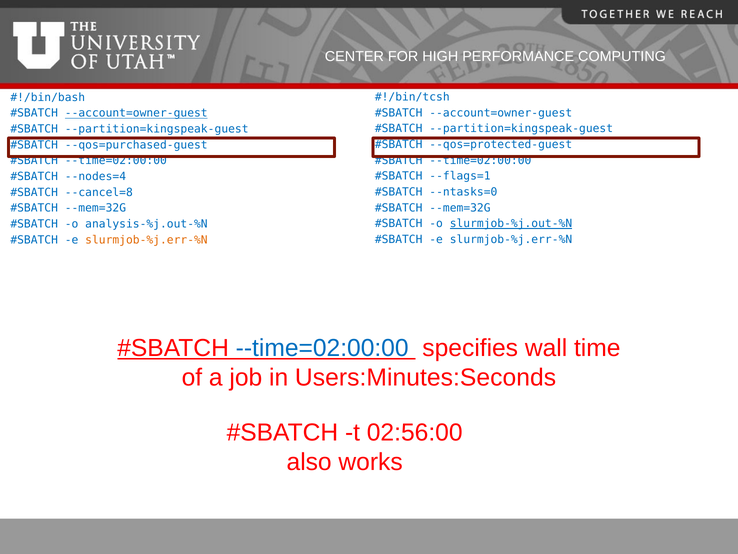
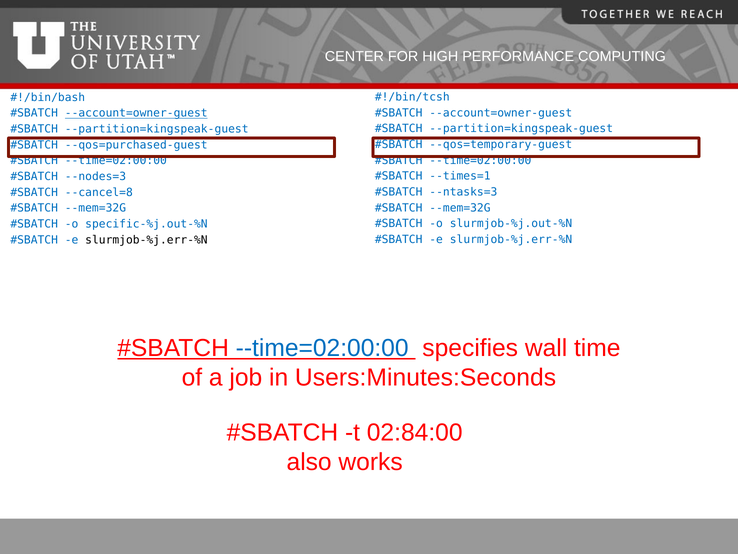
--qos=protected-guest: --qos=protected-guest -> --qos=temporary-guest
--flags=1: --flags=1 -> --times=1
--nodes=4: --nodes=4 -> --nodes=3
--ntasks=0: --ntasks=0 -> --ntasks=3
slurmjob-%j.out-%N underline: present -> none
analysis-%j.out-%N: analysis-%j.out-%N -> specific-%j.out-%N
slurmjob-%j.err-%N at (146, 240) colour: orange -> black
02:56:00: 02:56:00 -> 02:84:00
